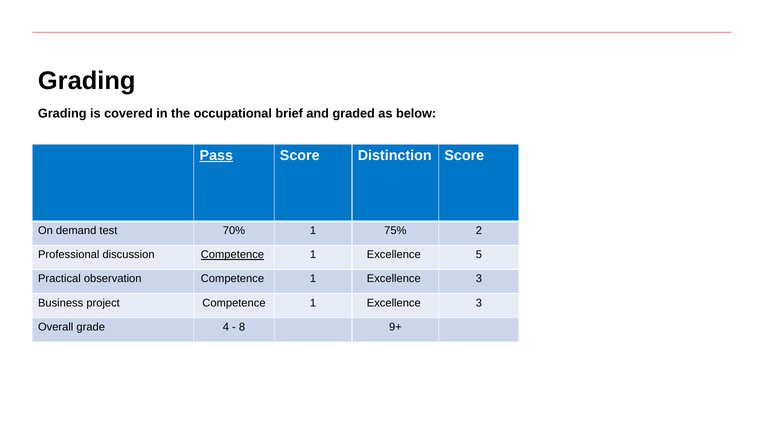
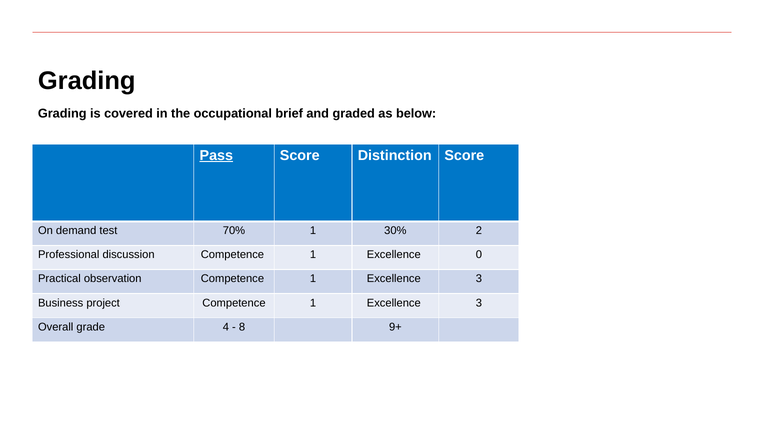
75%: 75% -> 30%
Competence at (232, 255) underline: present -> none
5: 5 -> 0
